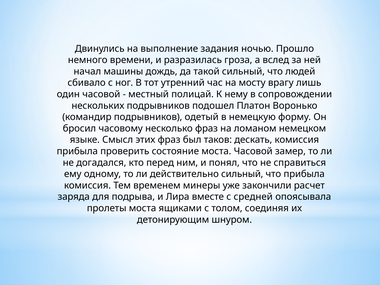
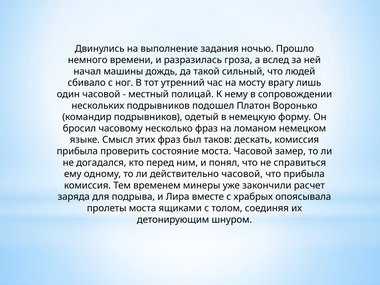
действительно сильный: сильный -> часовой
средней: средней -> храбрых
